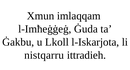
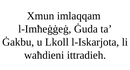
nistqarru: nistqarru -> waħdieni
